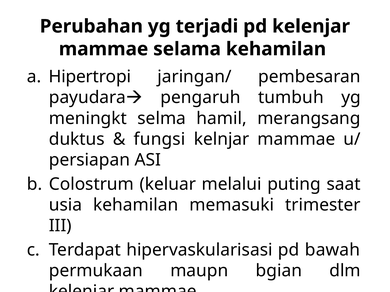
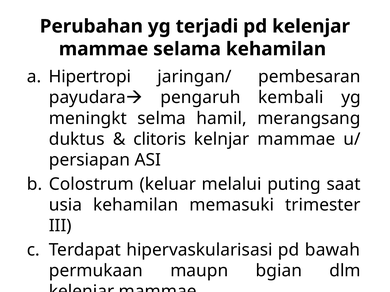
tumbuh: tumbuh -> kembali
fungsi: fungsi -> clitoris
